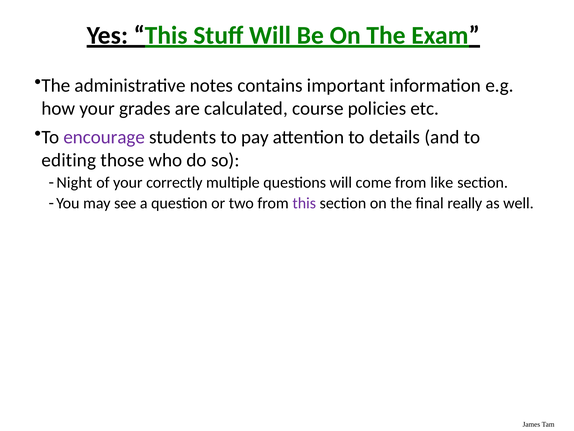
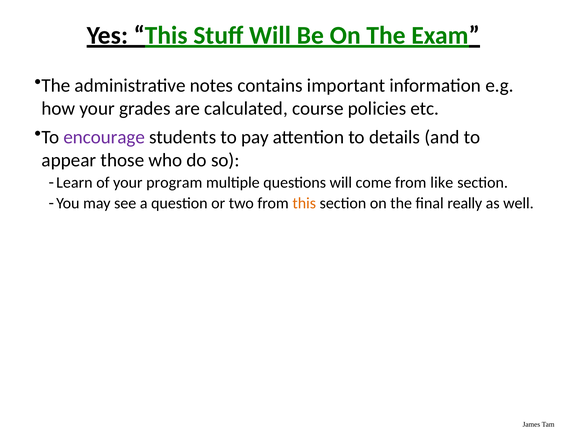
editing: editing -> appear
Night: Night -> Learn
correctly: correctly -> program
this at (304, 203) colour: purple -> orange
